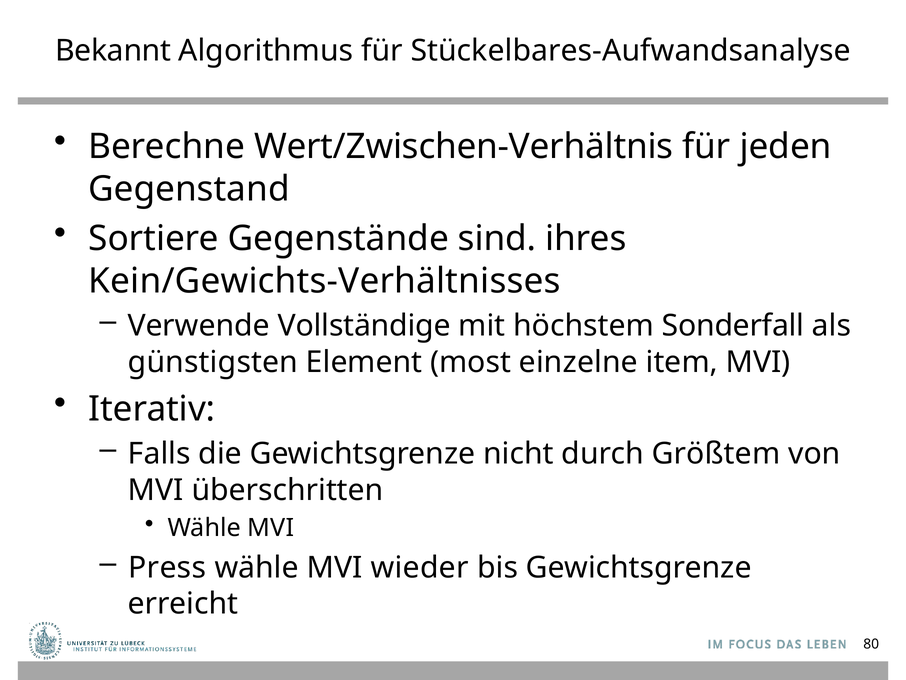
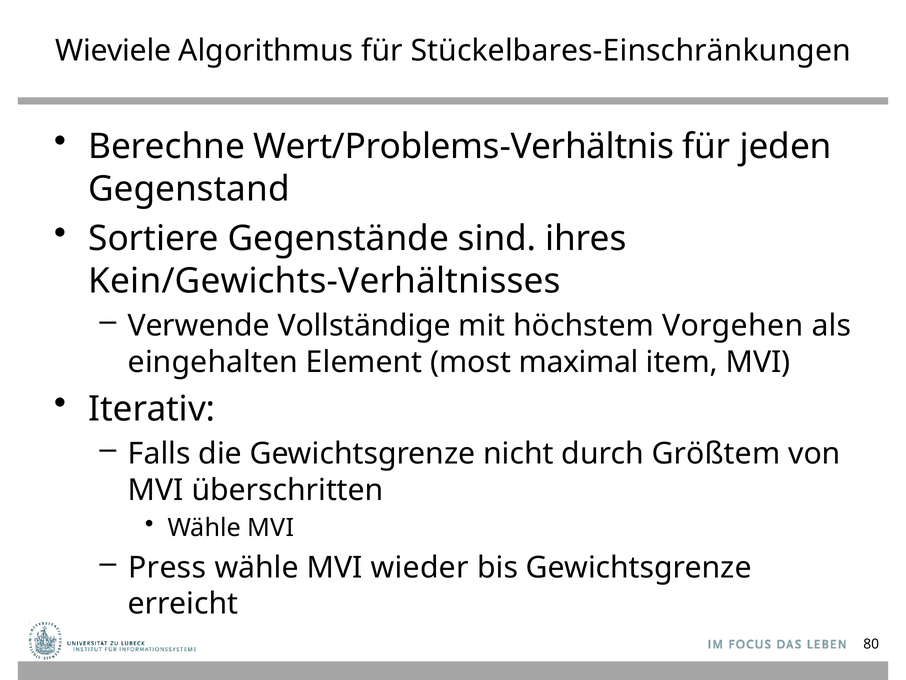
Bekannt: Bekannt -> Wieviele
Stückelbares-Aufwandsanalyse: Stückelbares-Aufwandsanalyse -> Stückelbares-Einschränkungen
Wert/Zwischen-Verhältnis: Wert/Zwischen-Verhältnis -> Wert/Problems-Verhältnis
Sonderfall: Sonderfall -> Vorgehen
günstigsten: günstigsten -> eingehalten
einzelne: einzelne -> maximal
